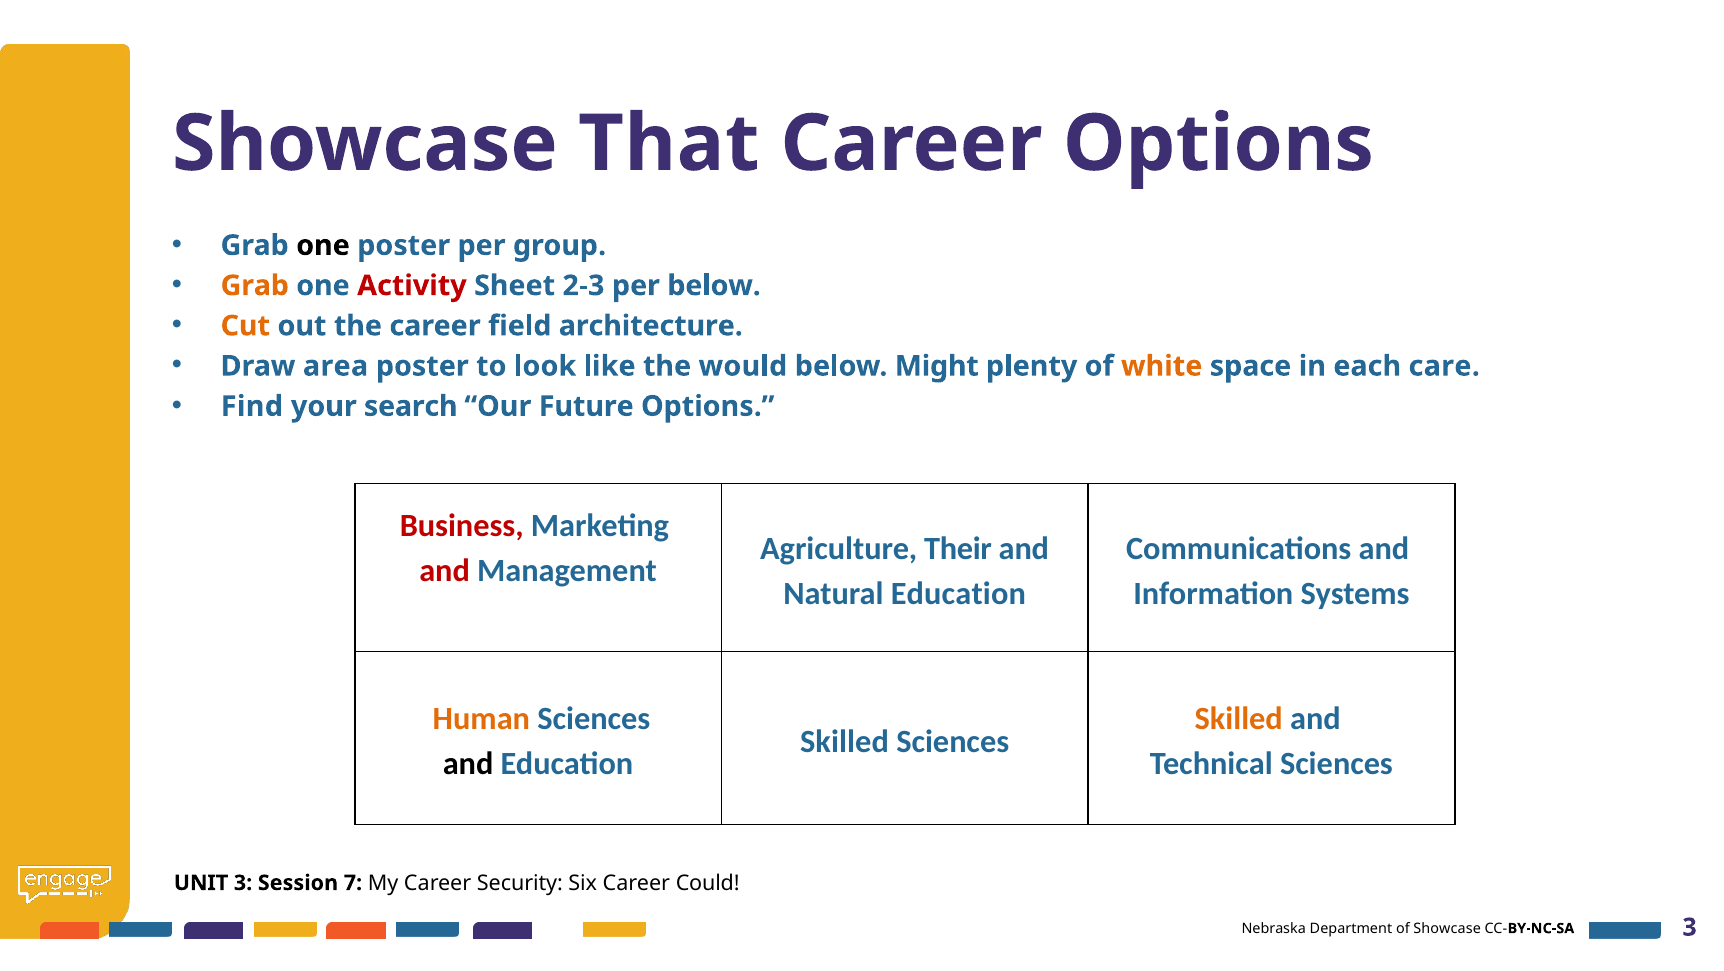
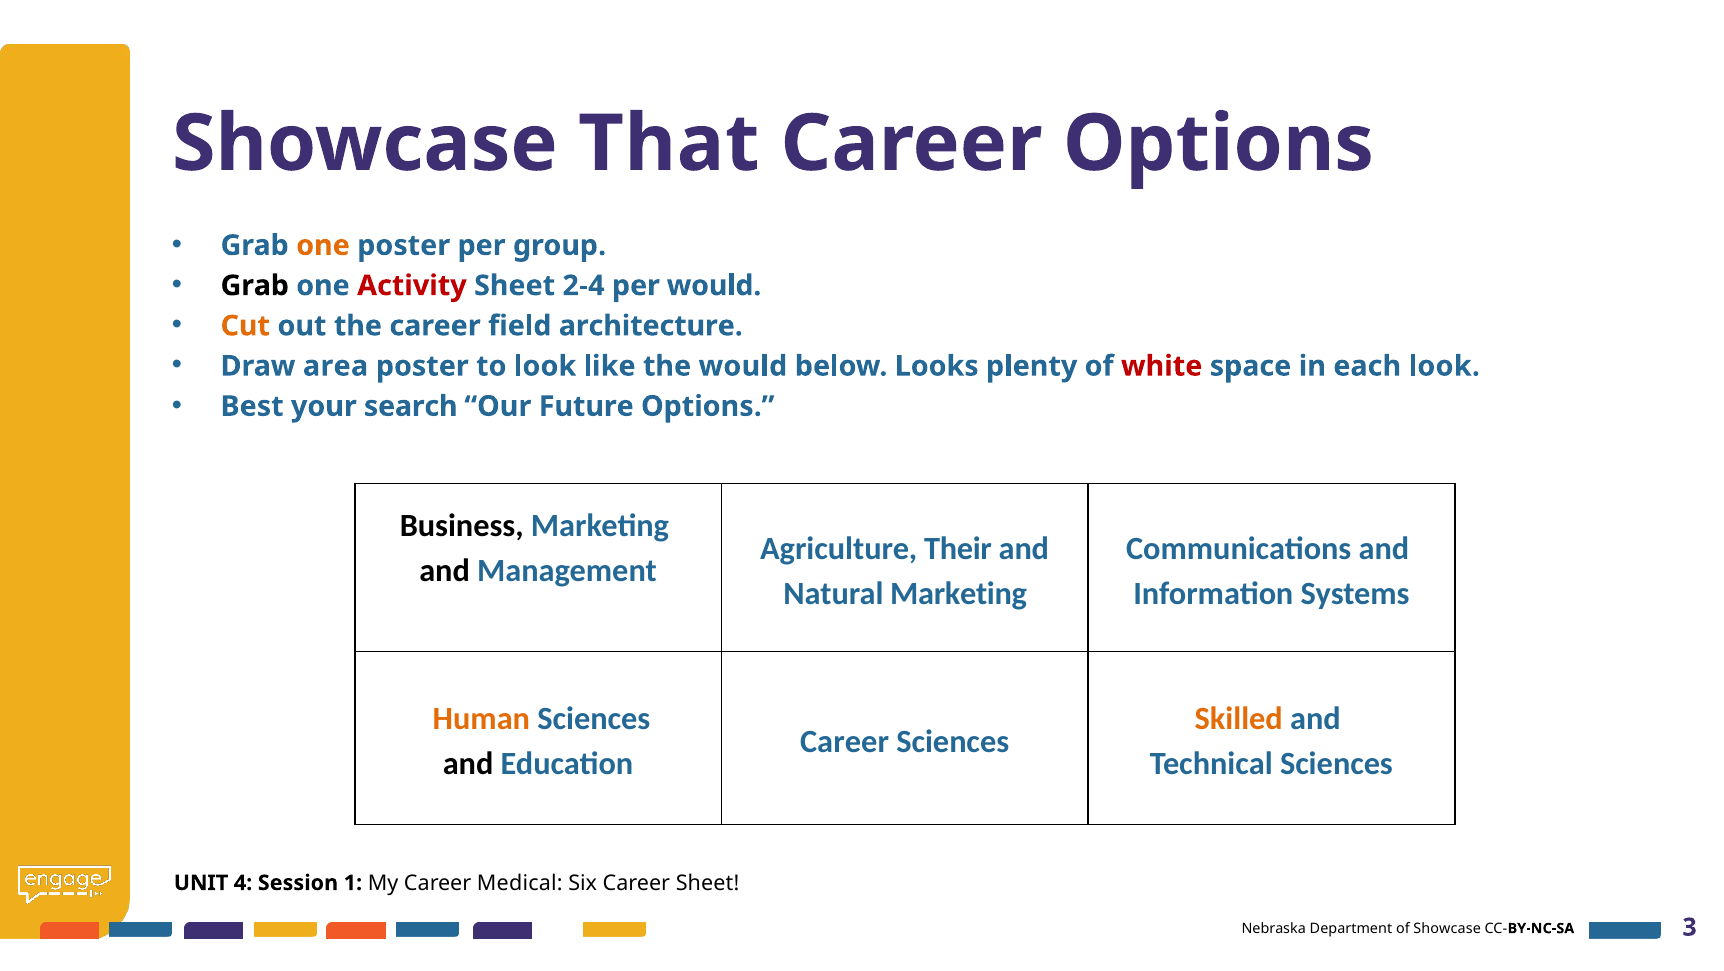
one at (323, 245) colour: black -> orange
Grab at (255, 286) colour: orange -> black
2-3: 2-3 -> 2-4
per below: below -> would
Might: Might -> Looks
white colour: orange -> red
each care: care -> look
Find: Find -> Best
Business colour: red -> black
and at (445, 571) colour: red -> black
Natural Education: Education -> Marketing
Skilled at (844, 741): Skilled -> Career
UNIT 3: 3 -> 4
7: 7 -> 1
Security: Security -> Medical
Career Could: Could -> Sheet
